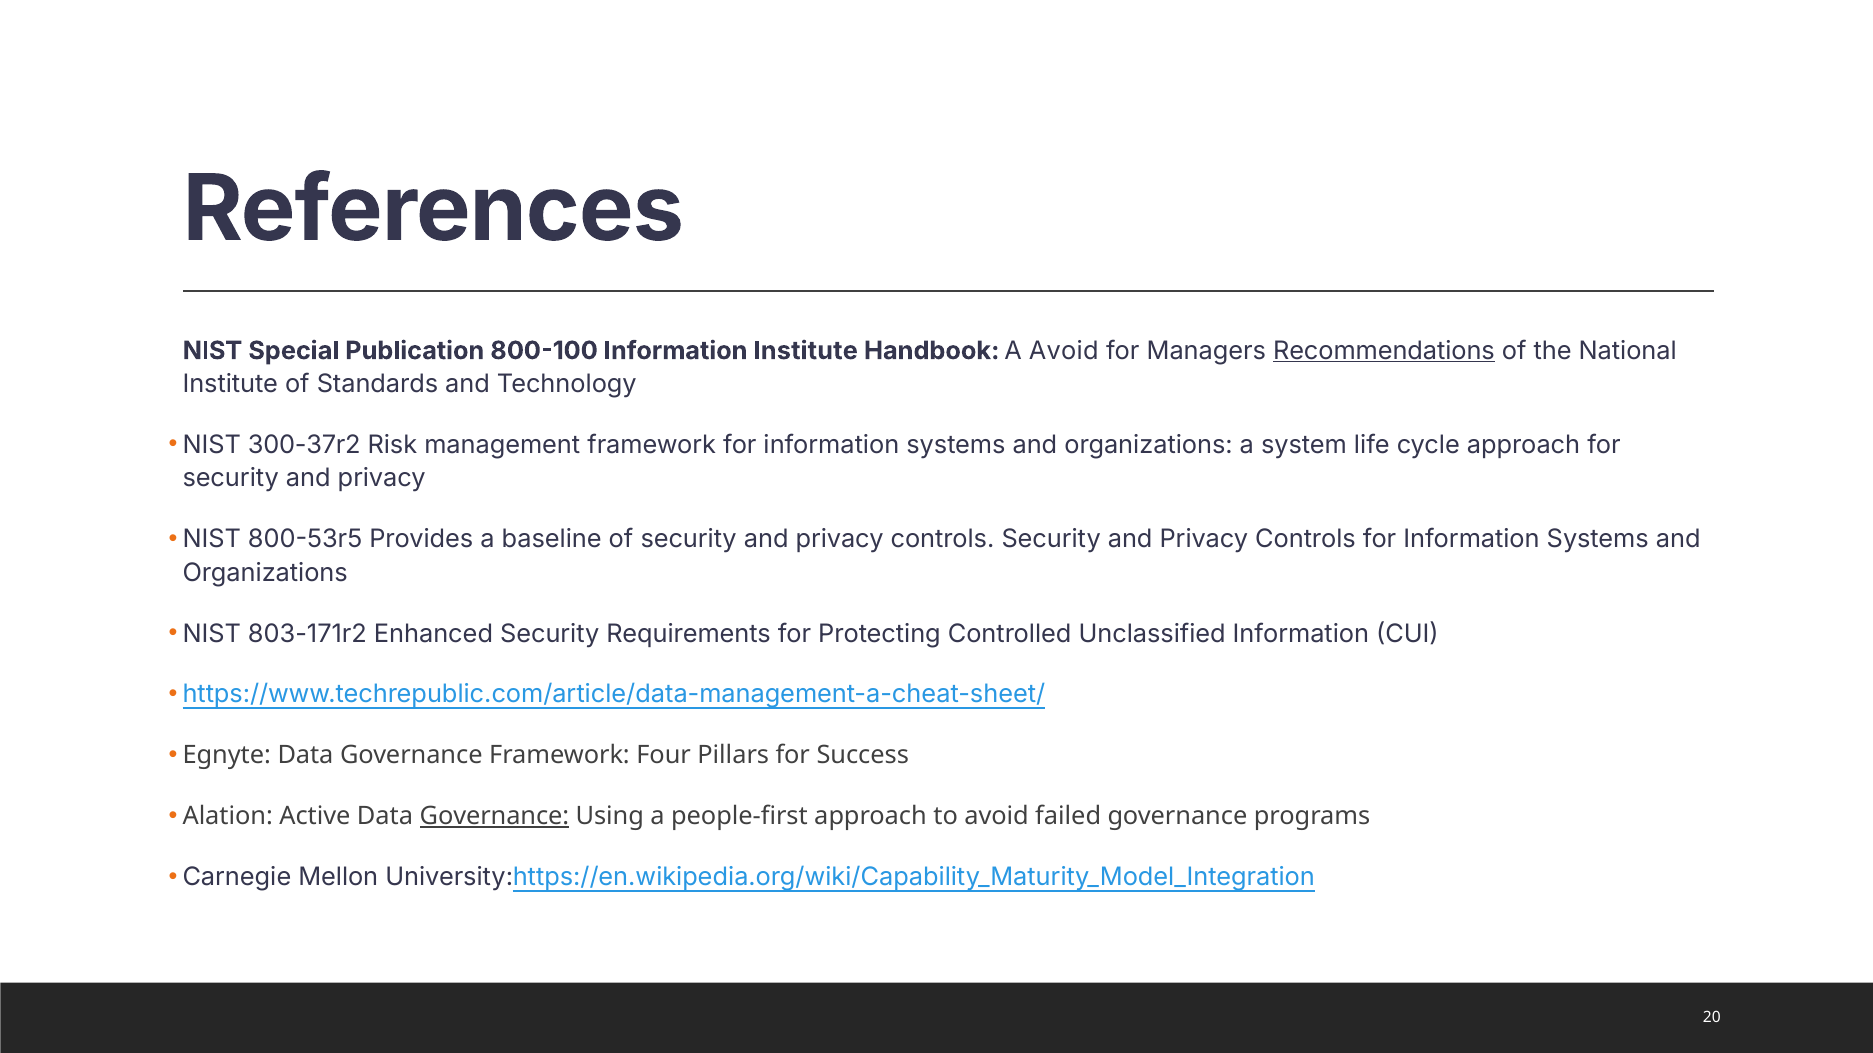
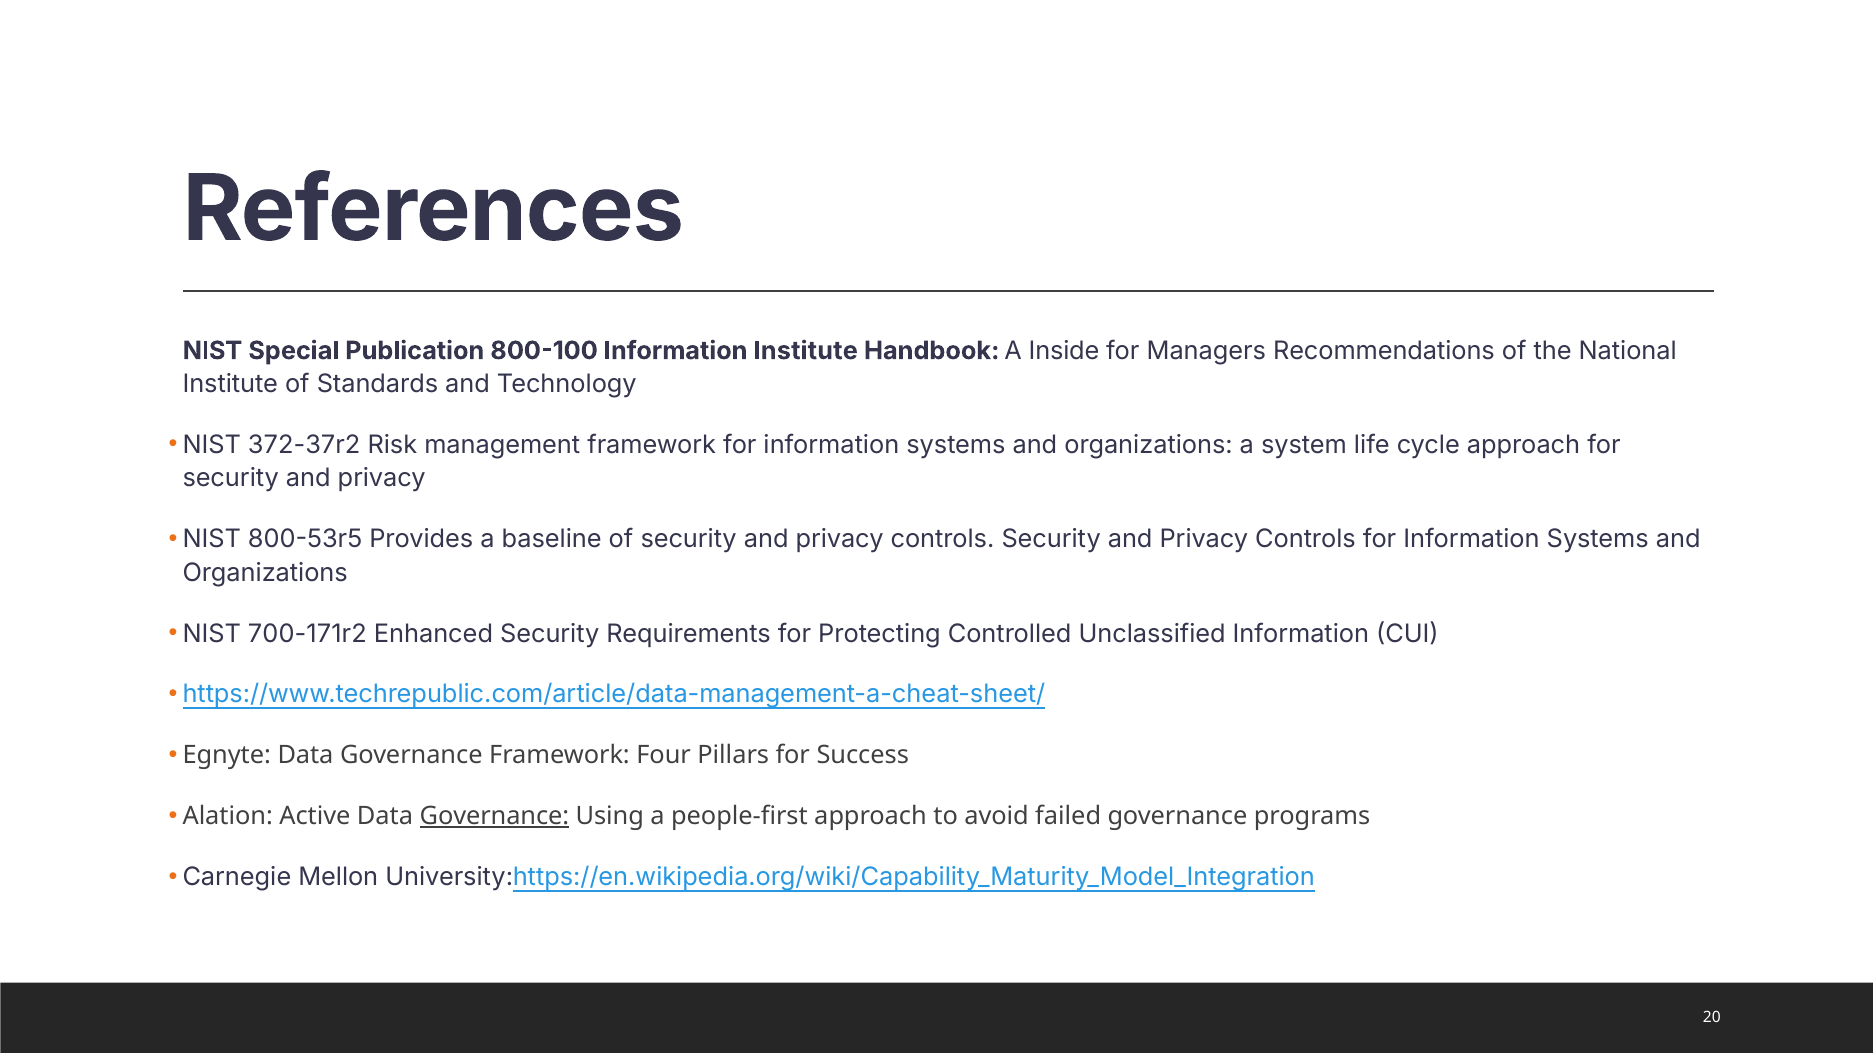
A Avoid: Avoid -> Inside
Recommendations underline: present -> none
300-37r2: 300-37r2 -> 372-37r2
803-171r2: 803-171r2 -> 700-171r2
